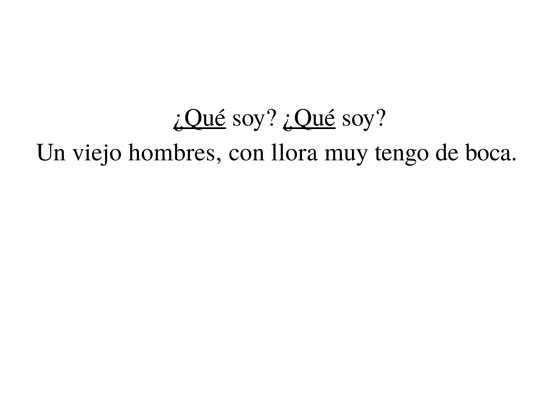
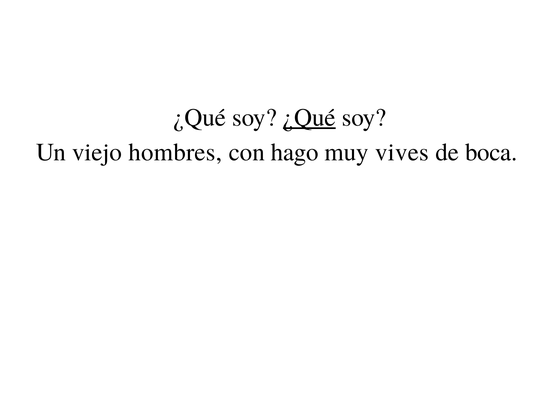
¿Qué at (200, 117) underline: present -> none
llora: llora -> hago
tengo: tengo -> vives
